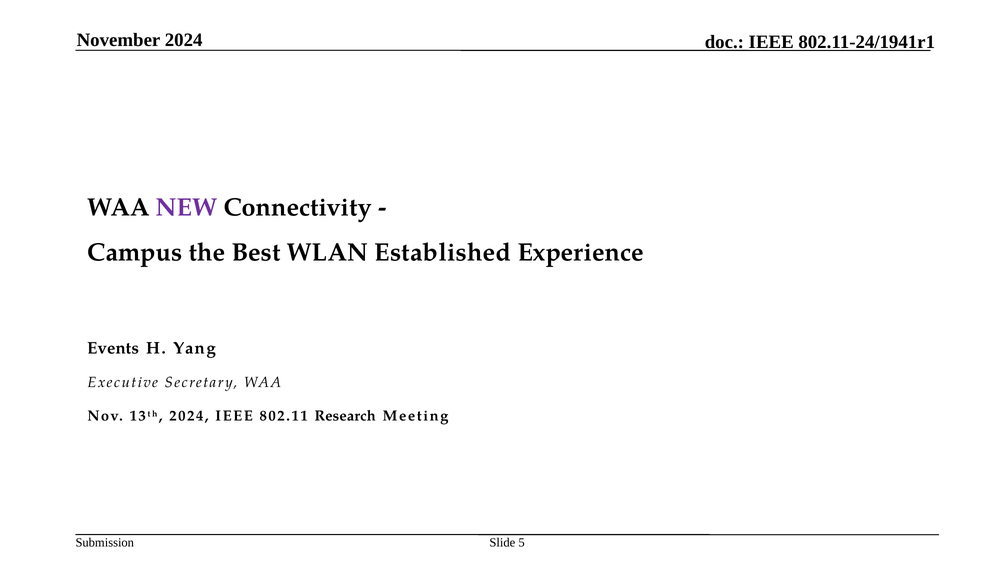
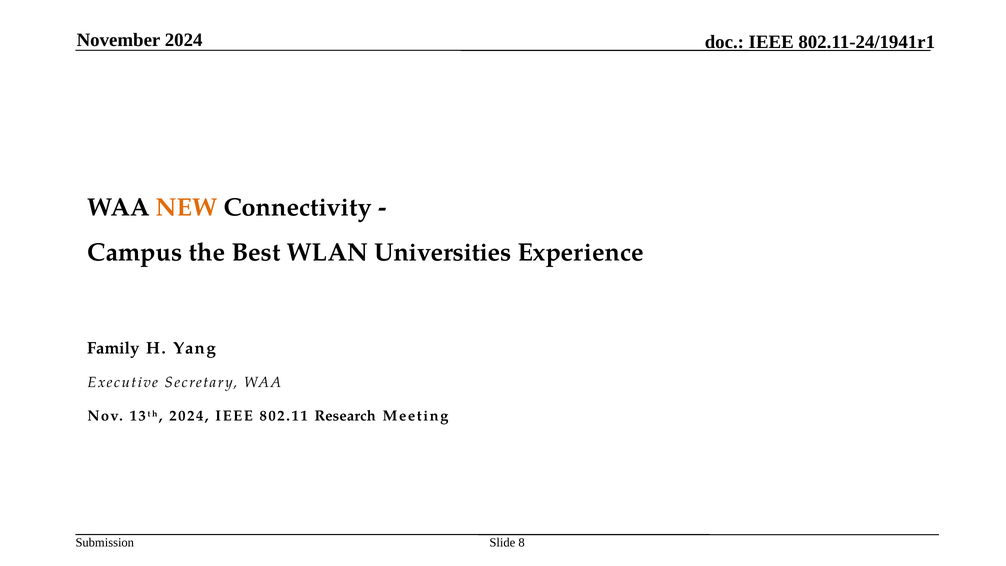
NEW colour: purple -> orange
Established: Established -> Universities
Events: Events -> Family
5: 5 -> 8
